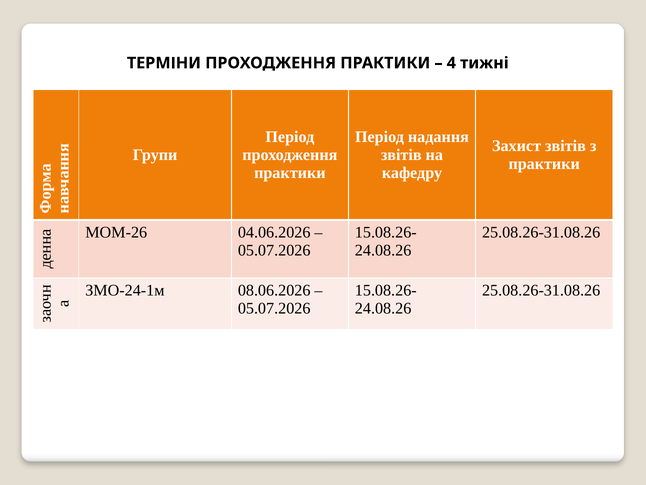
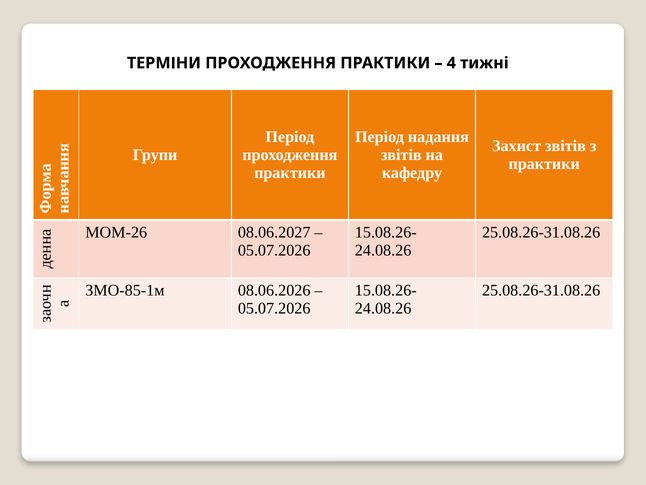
04.06.2026: 04.06.2026 -> 08.06.2027
ЗМО-24-1м: ЗМО-24-1м -> ЗМО-85-1м
